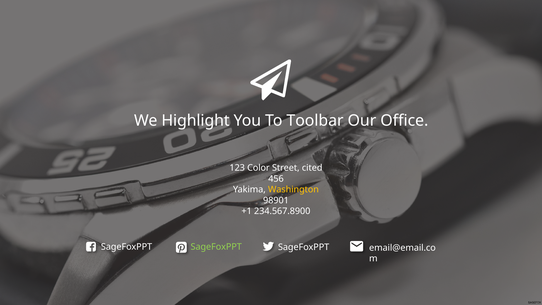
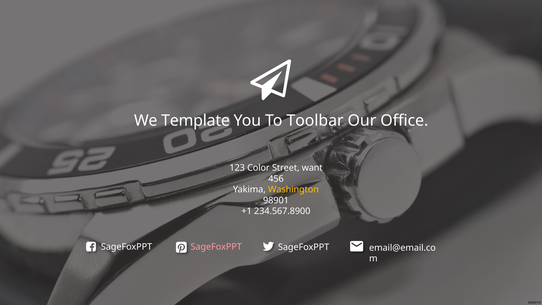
Highlight: Highlight -> Template
cited: cited -> want
SageFoxPPT at (216, 247) colour: light green -> pink
